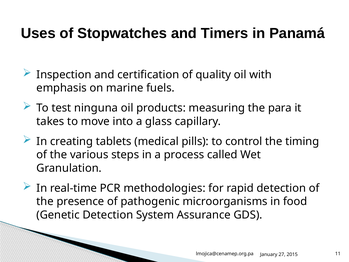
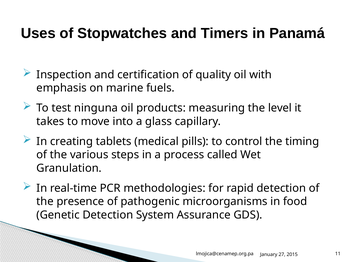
para: para -> level
